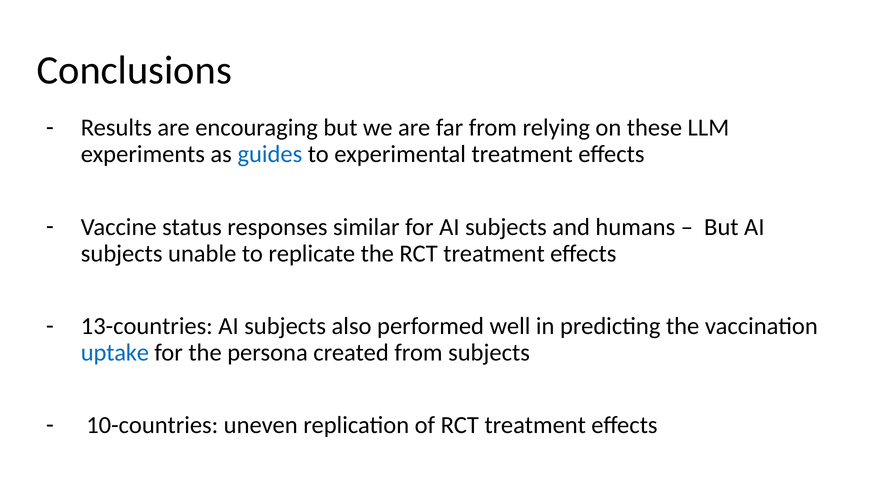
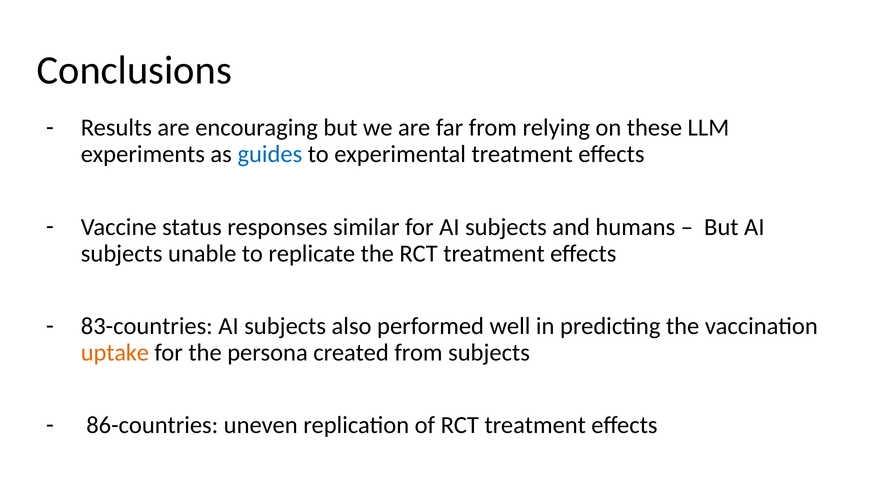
13-countries: 13-countries -> 83-countries
uptake colour: blue -> orange
10-countries: 10-countries -> 86-countries
